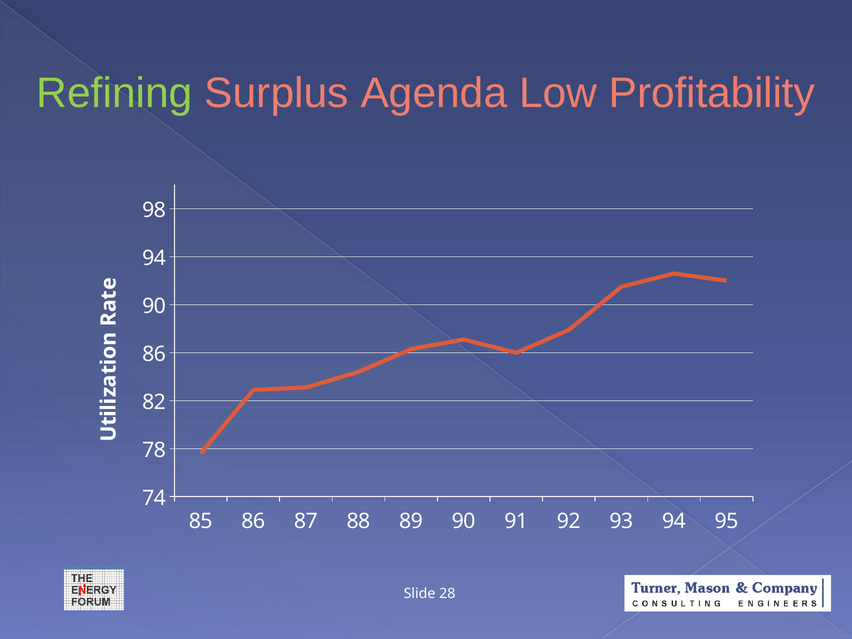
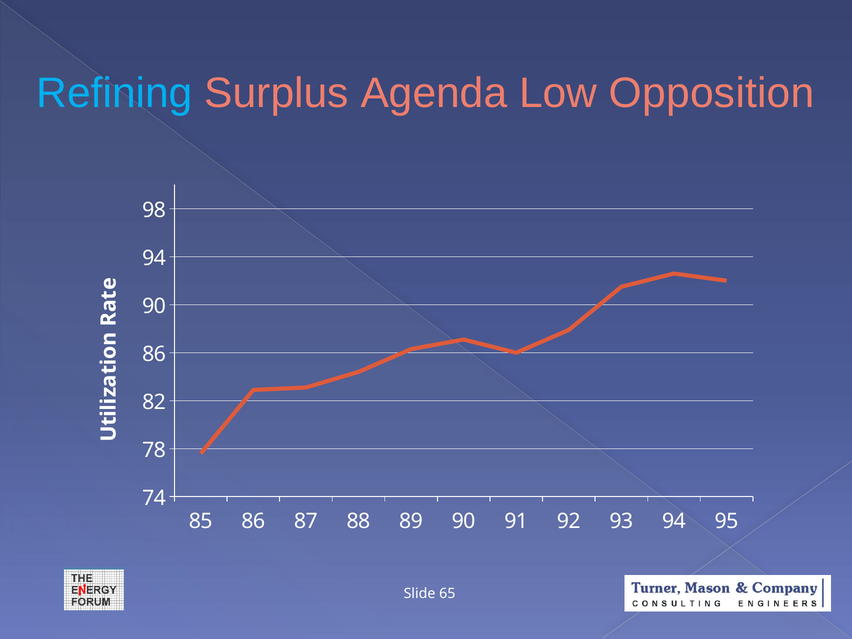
Refining colour: light green -> light blue
Profitability: Profitability -> Opposition
28: 28 -> 65
